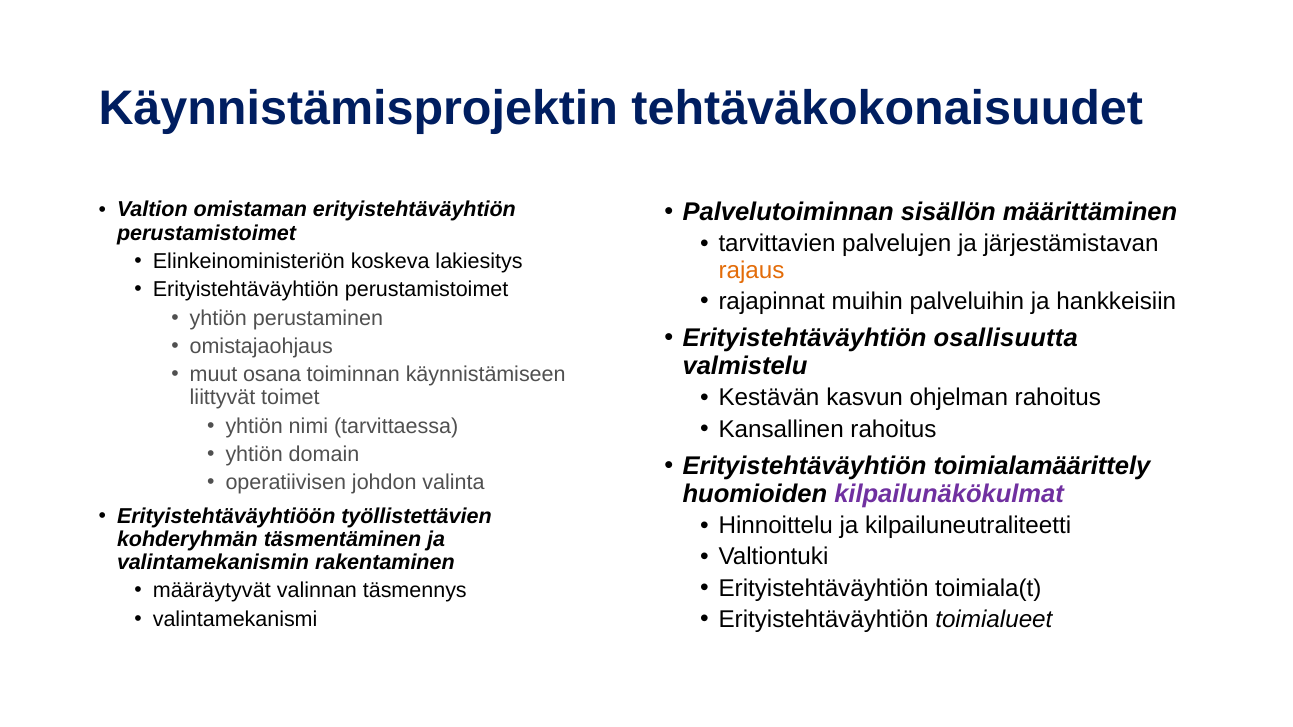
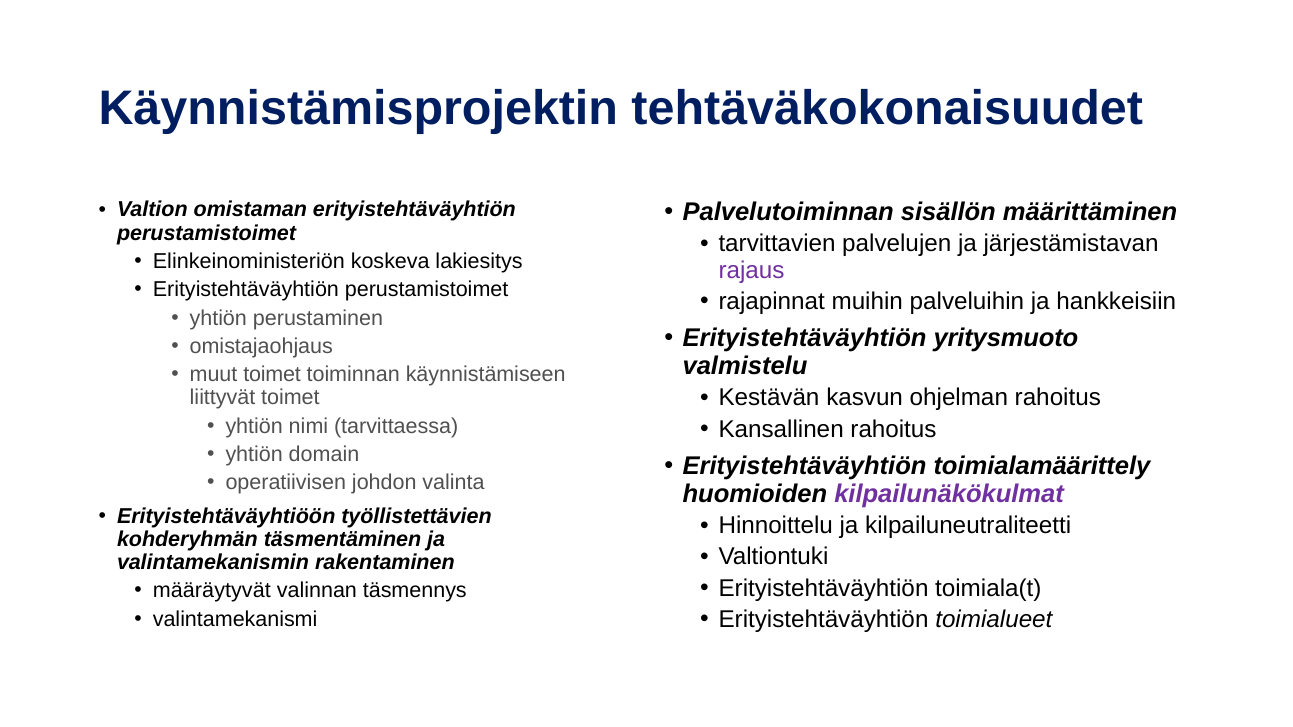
rajaus colour: orange -> purple
osallisuutta: osallisuutta -> yritysmuoto
muut osana: osana -> toimet
